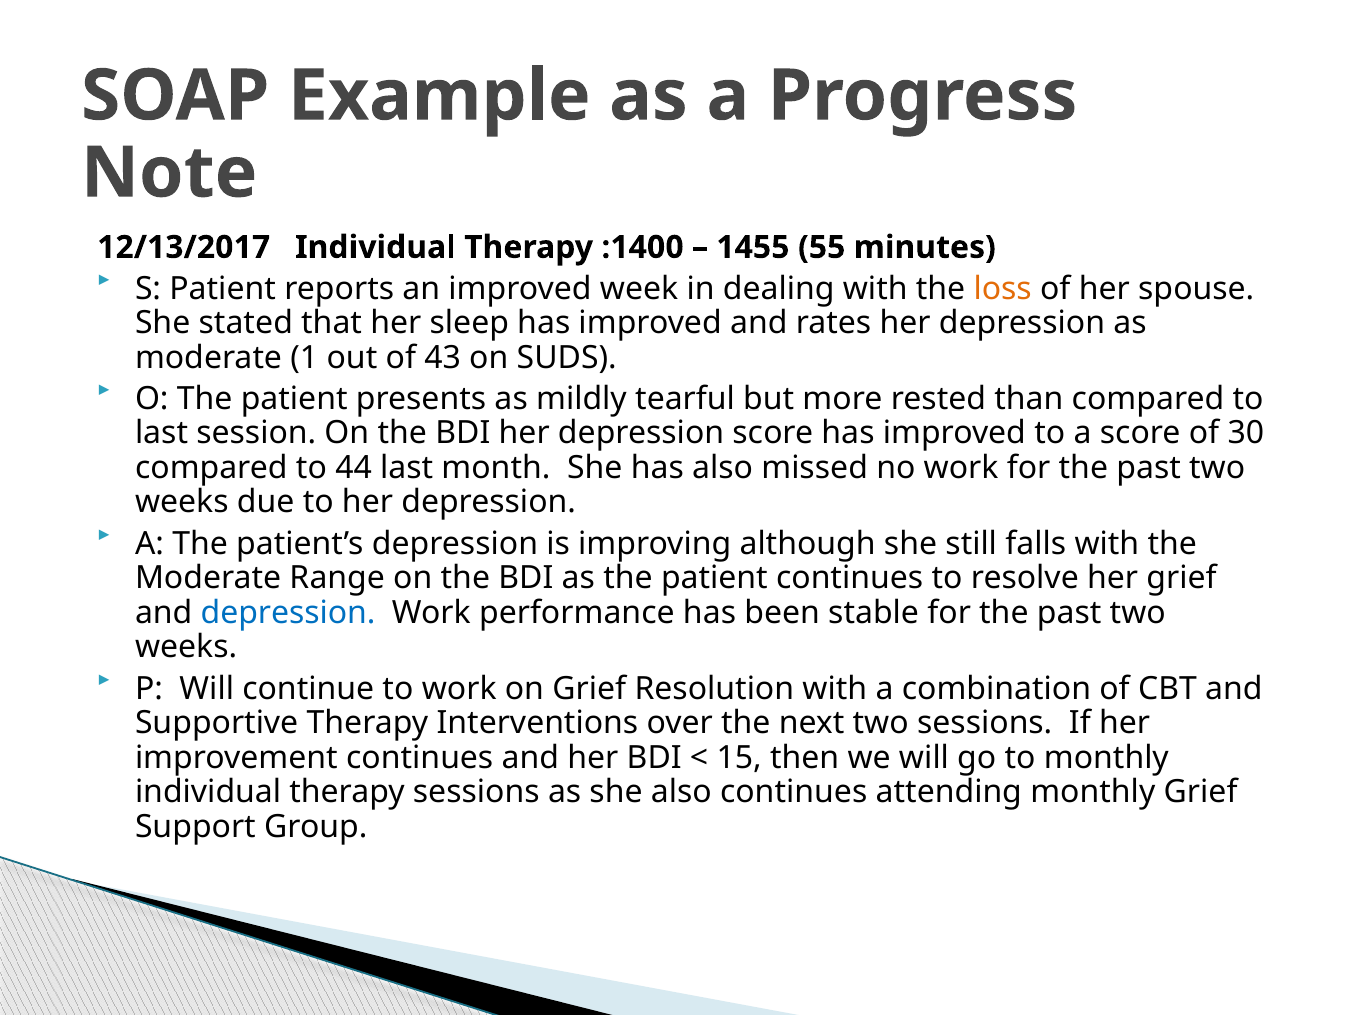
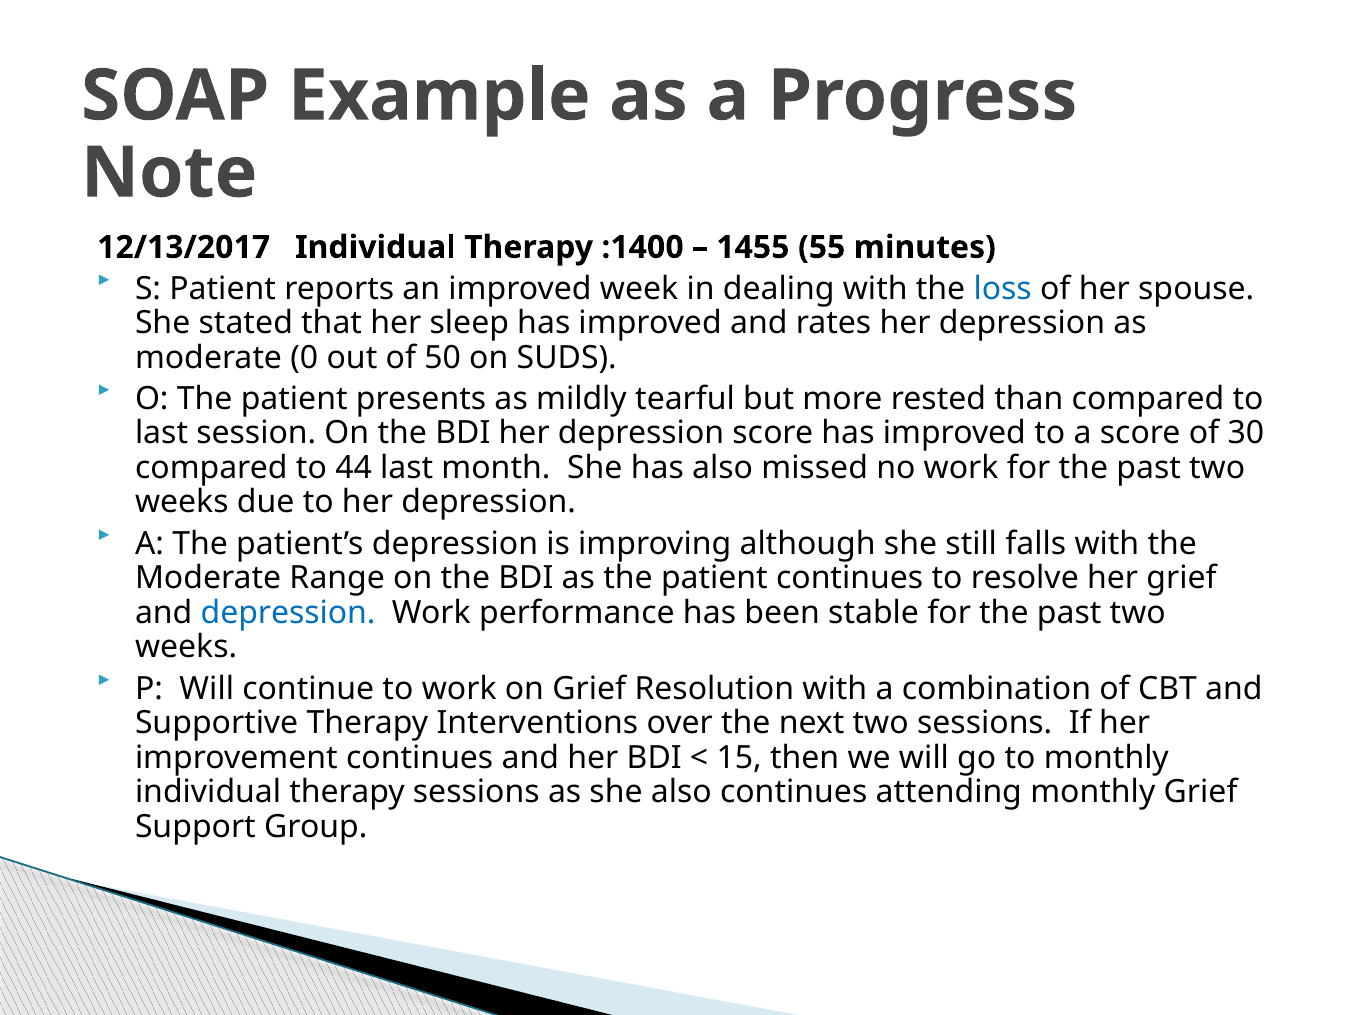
loss colour: orange -> blue
1: 1 -> 0
43: 43 -> 50
